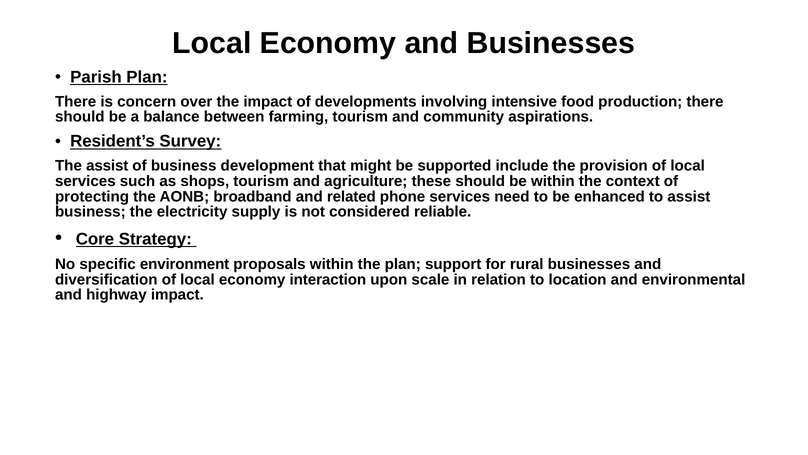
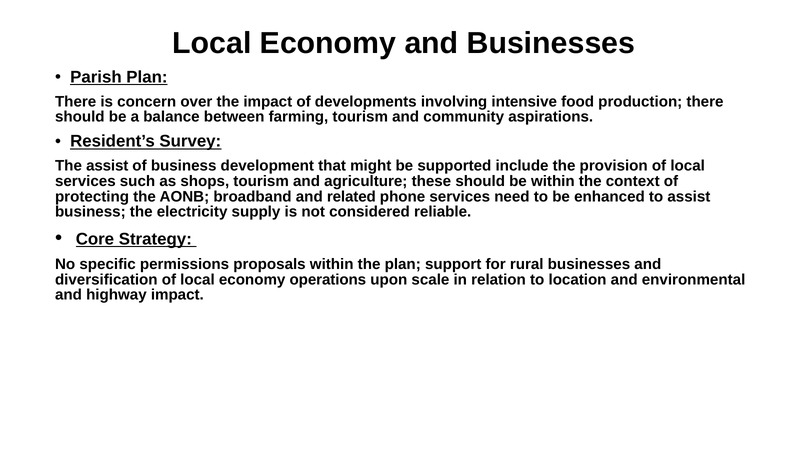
environment: environment -> permissions
interaction: interaction -> operations
